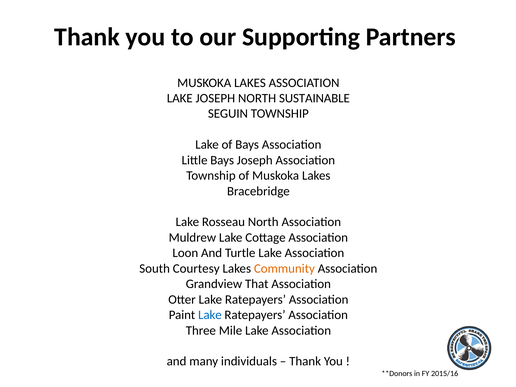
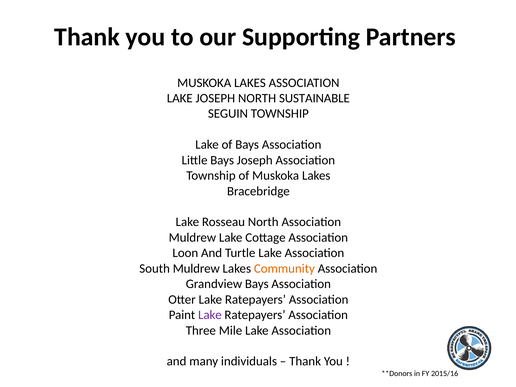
South Courtesy: Courtesy -> Muldrew
Grandview That: That -> Bays
Lake at (210, 315) colour: blue -> purple
